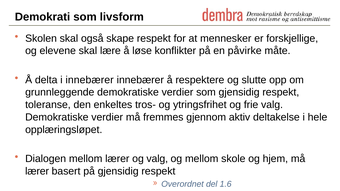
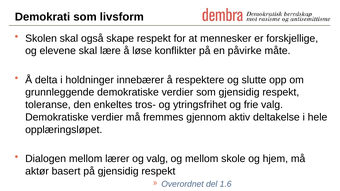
i innebærer: innebærer -> holdninger
lærer at (37, 171): lærer -> aktør
